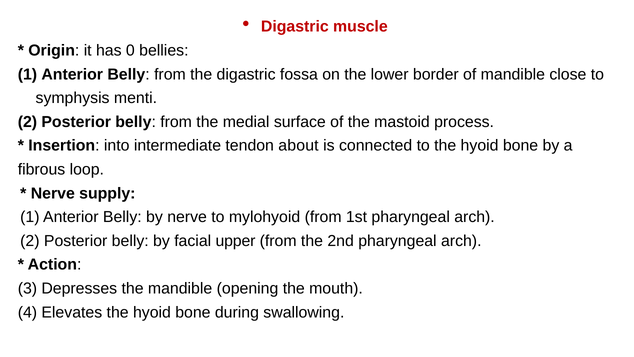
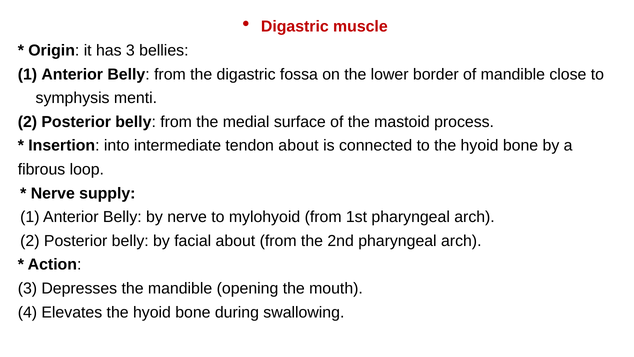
has 0: 0 -> 3
facial upper: upper -> about
